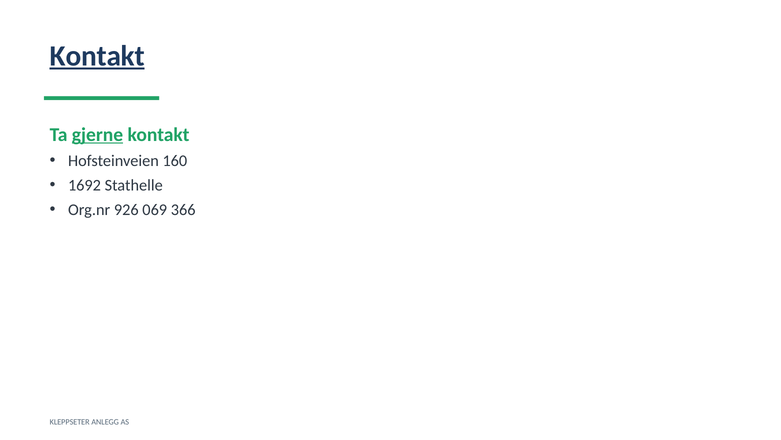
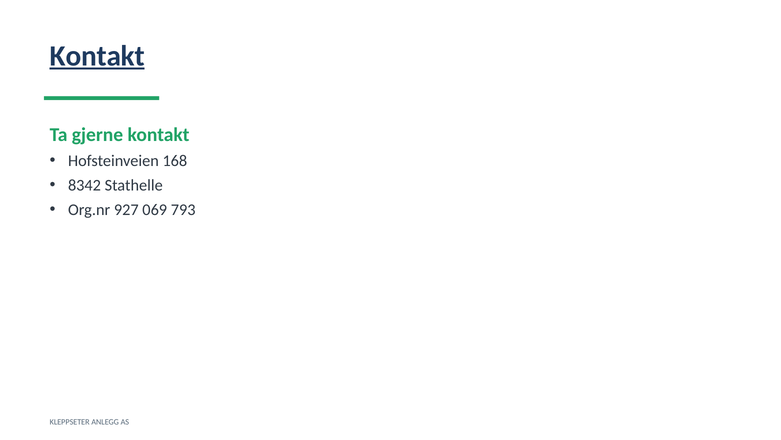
gjerne underline: present -> none
160: 160 -> 168
1692: 1692 -> 8342
926: 926 -> 927
366: 366 -> 793
